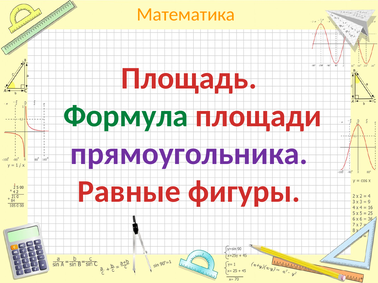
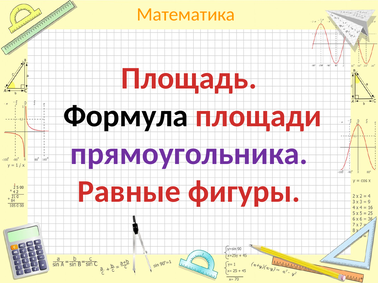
Формула colour: green -> black
